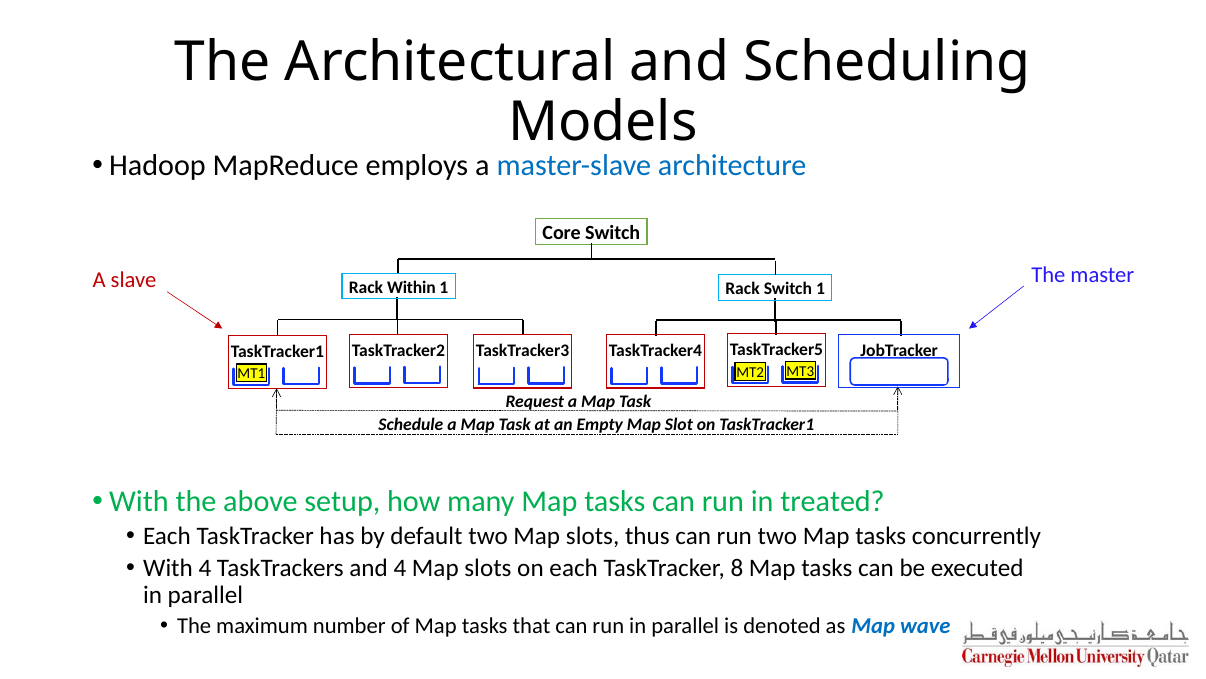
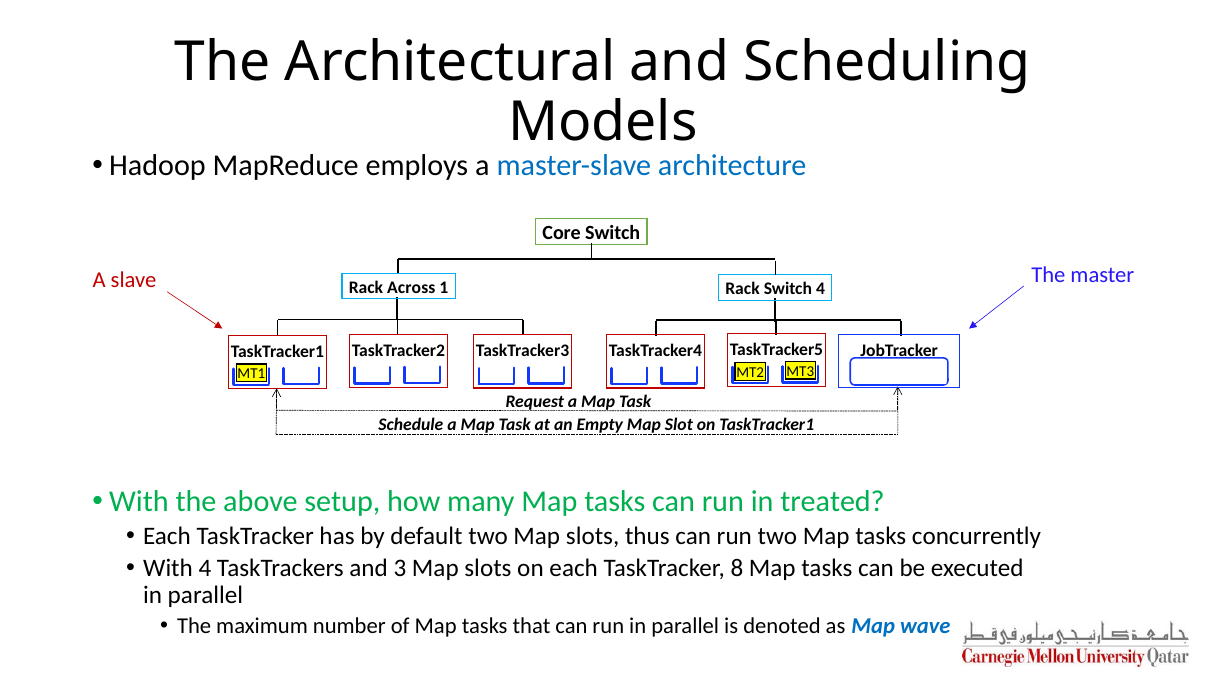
Within: Within -> Across
Switch 1: 1 -> 4
and 4: 4 -> 3
